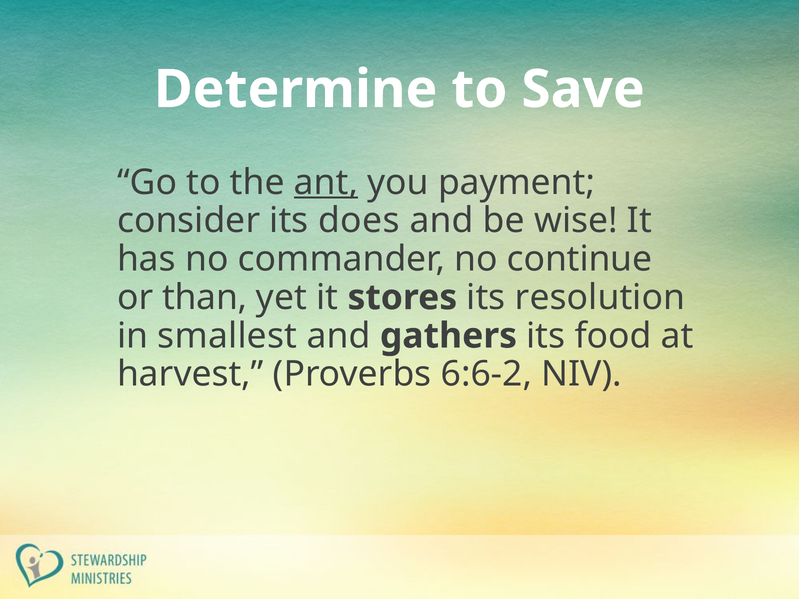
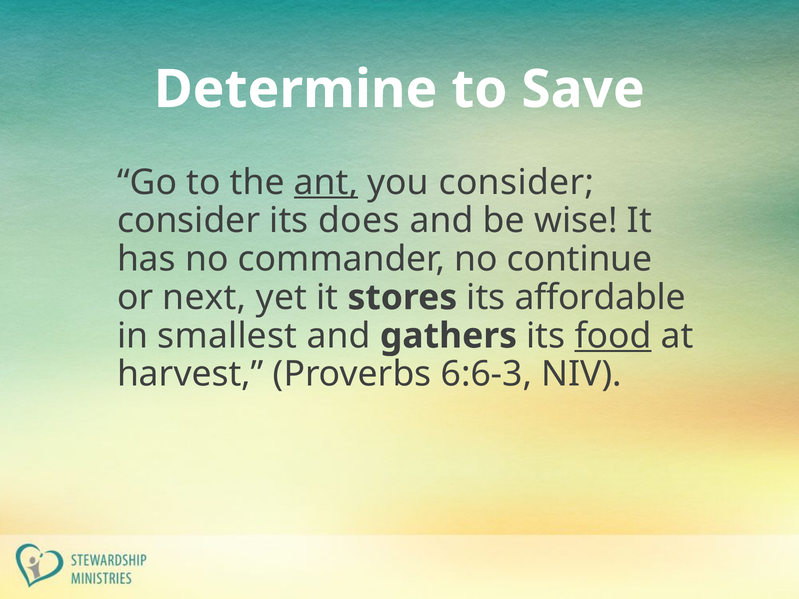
you payment: payment -> consider
than: than -> next
resolution: resolution -> affordable
food underline: none -> present
6:6-2: 6:6-2 -> 6:6-3
